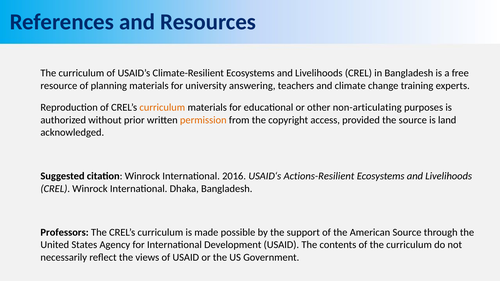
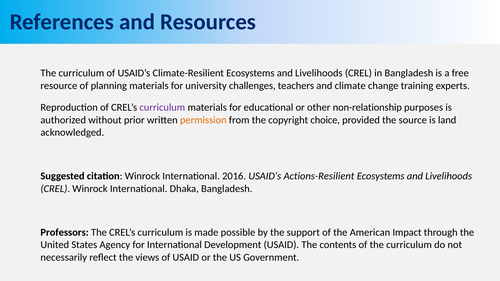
answering: answering -> challenges
curriculum at (162, 108) colour: orange -> purple
non-articulating: non-articulating -> non-relationship
access: access -> choice
American Source: Source -> Impact
